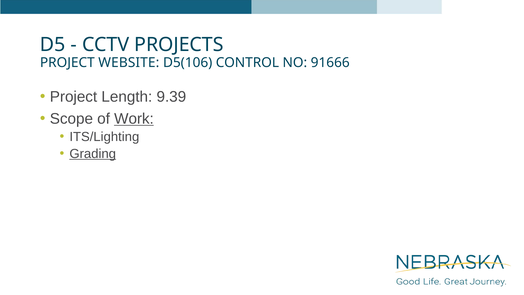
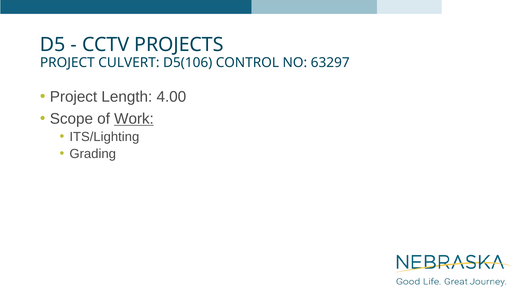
WEBSITE: WEBSITE -> CULVERT
91666: 91666 -> 63297
9.39: 9.39 -> 4.00
Grading underline: present -> none
